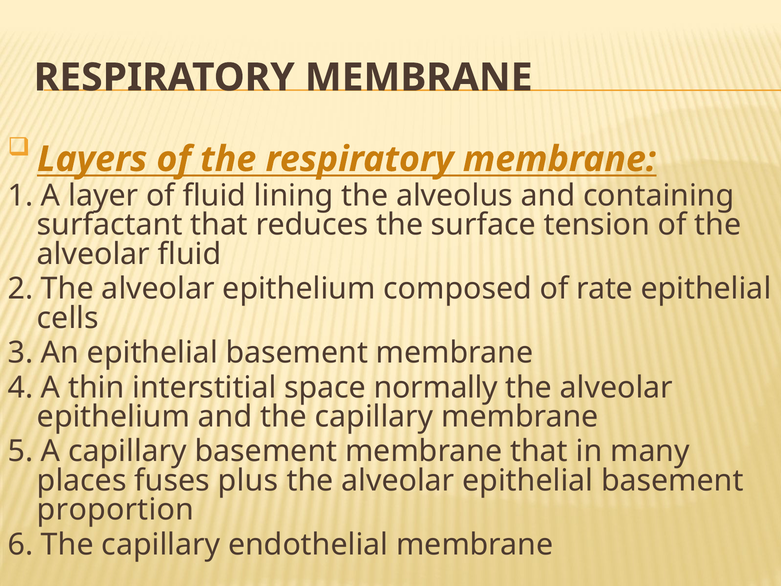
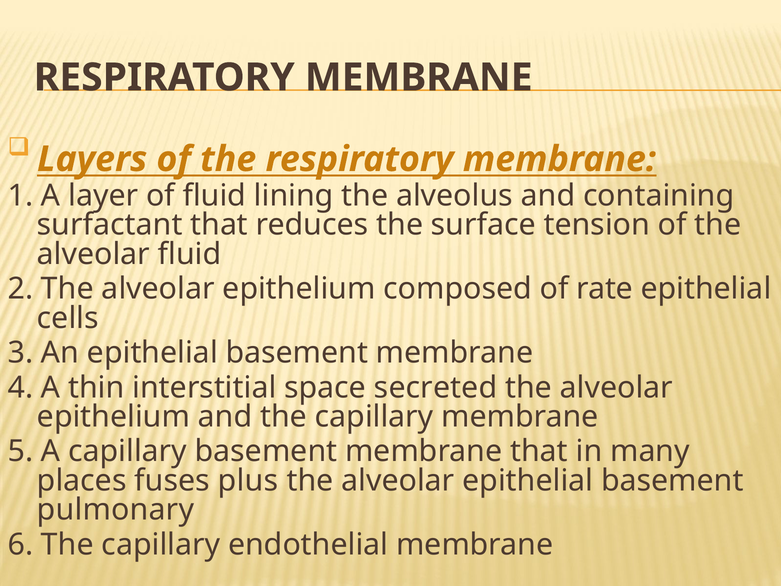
normally: normally -> secreted
proportion: proportion -> pulmonary
